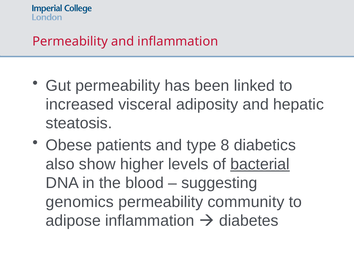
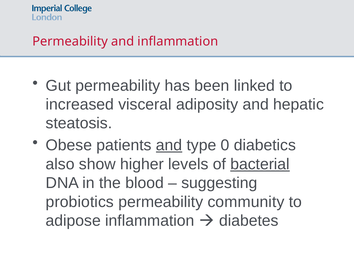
and at (169, 146) underline: none -> present
8: 8 -> 0
genomics: genomics -> probiotics
